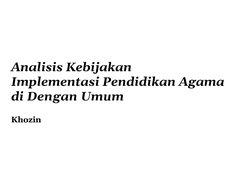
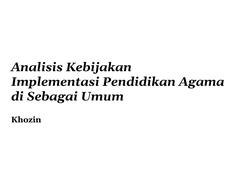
Dengan: Dengan -> Sebagai
